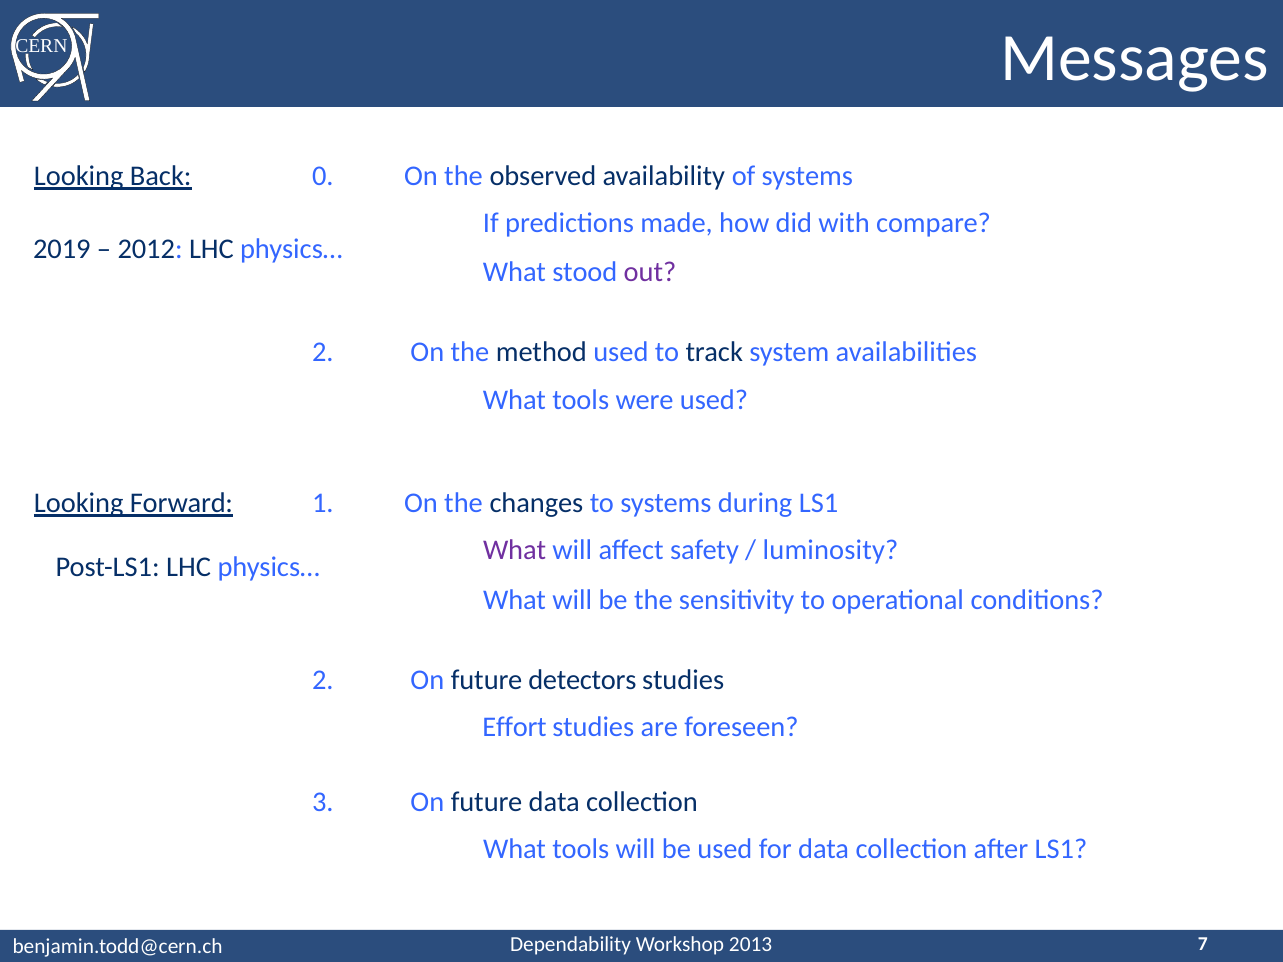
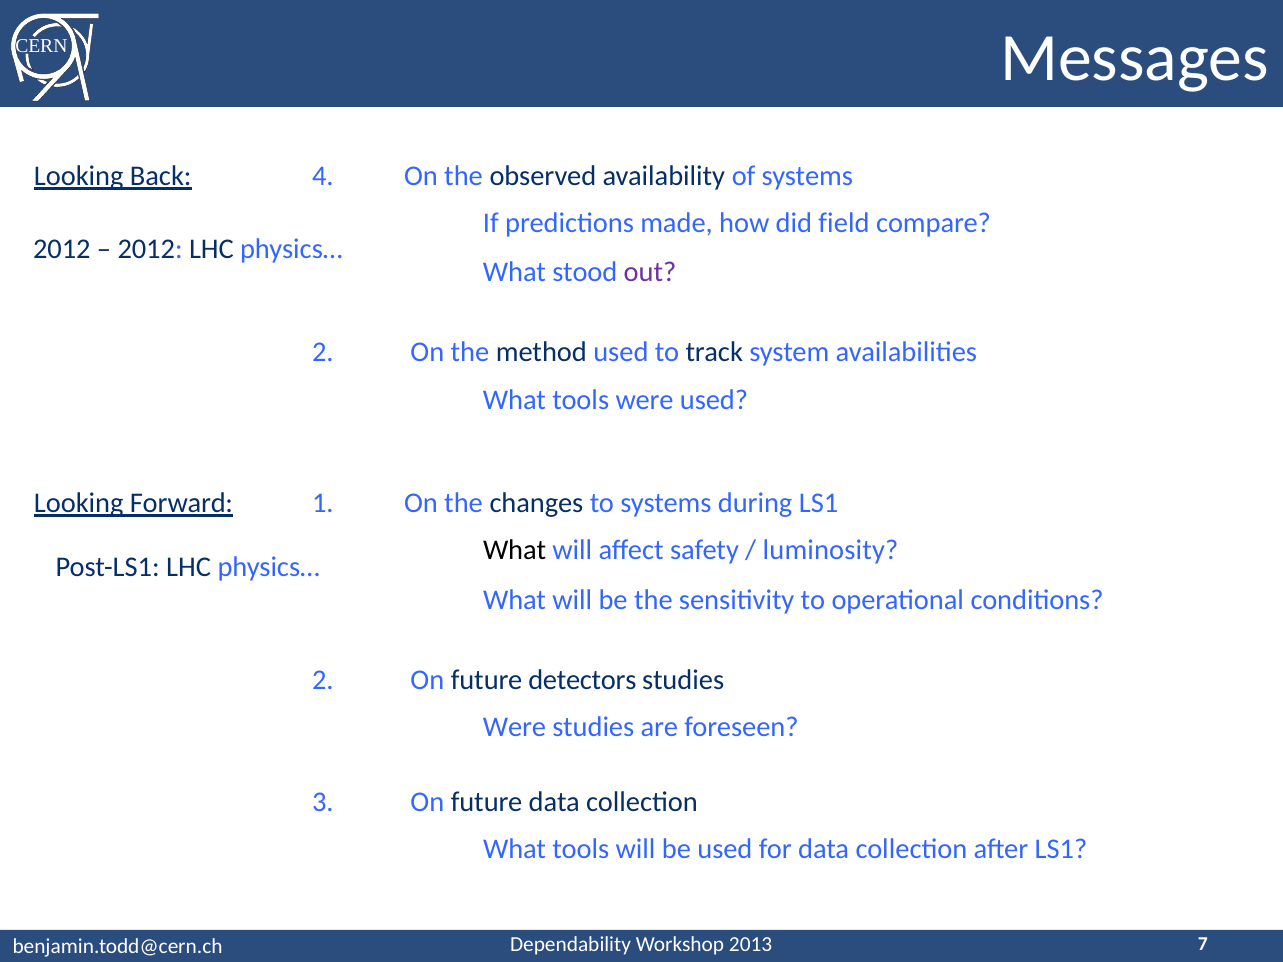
0: 0 -> 4
with: with -> field
2019 at (62, 249): 2019 -> 2012
What at (515, 551) colour: purple -> black
Effort at (515, 727): Effort -> Were
